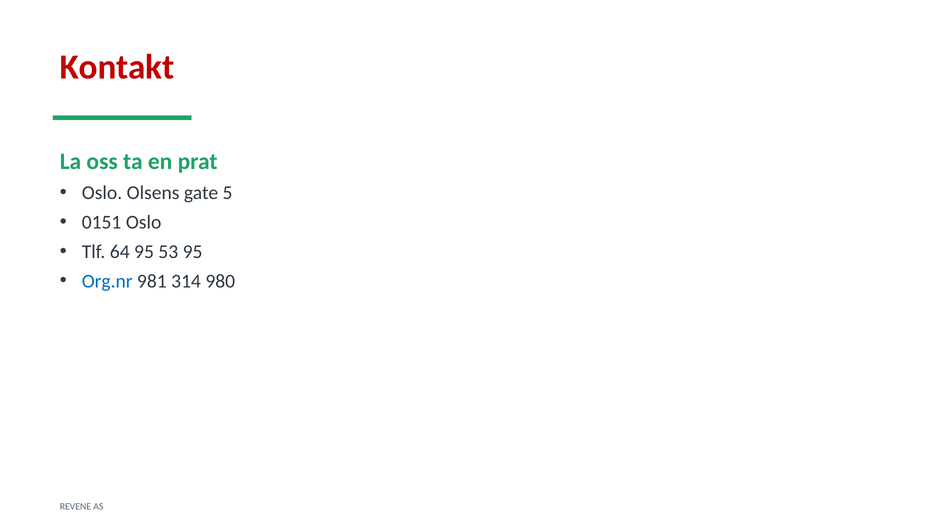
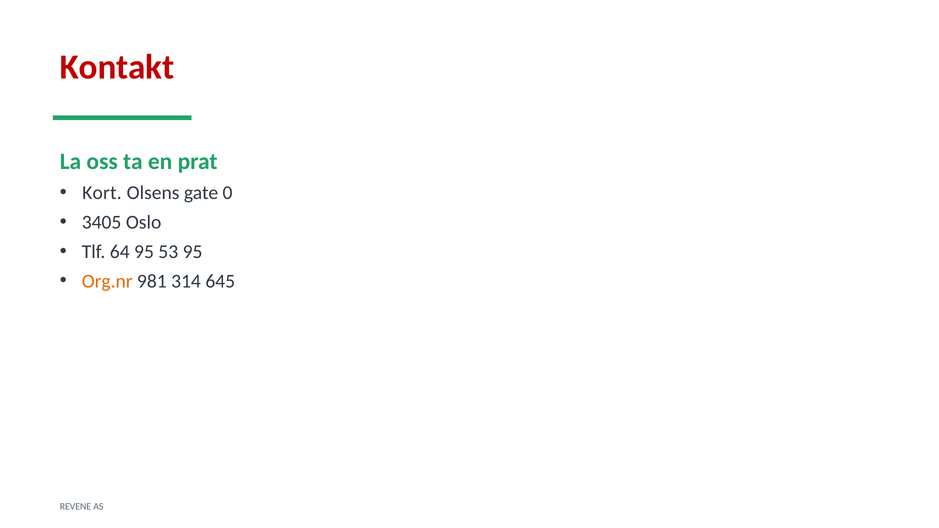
Oslo at (102, 193): Oslo -> Kort
5: 5 -> 0
0151: 0151 -> 3405
Org.nr colour: blue -> orange
980: 980 -> 645
